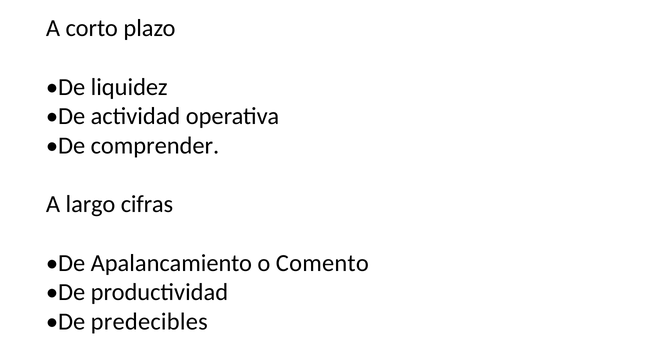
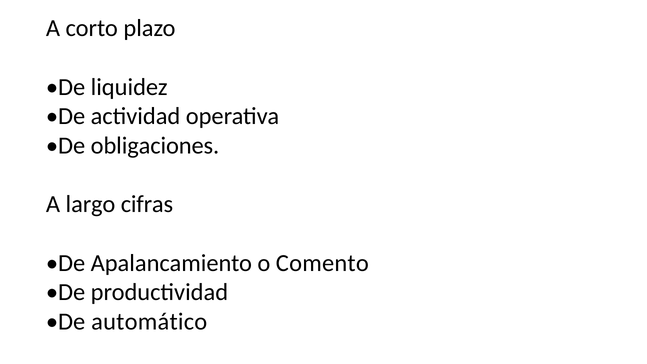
comprender: comprender -> obligaciones
predecibles: predecibles -> automático
